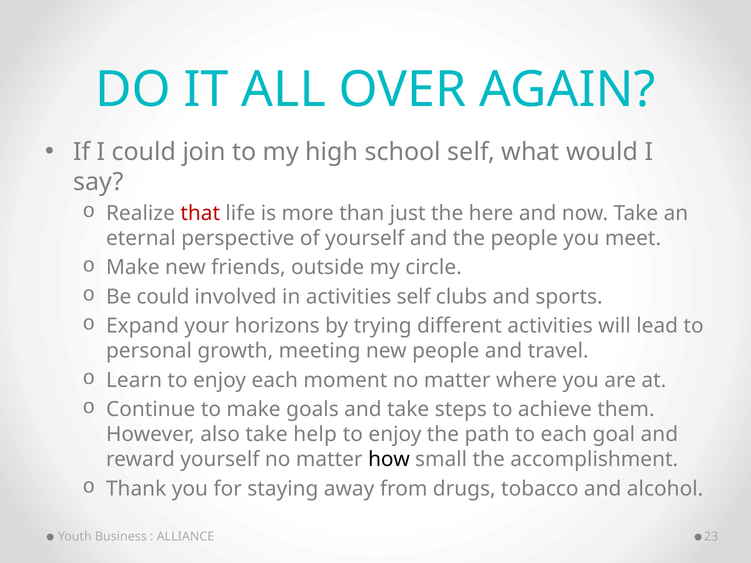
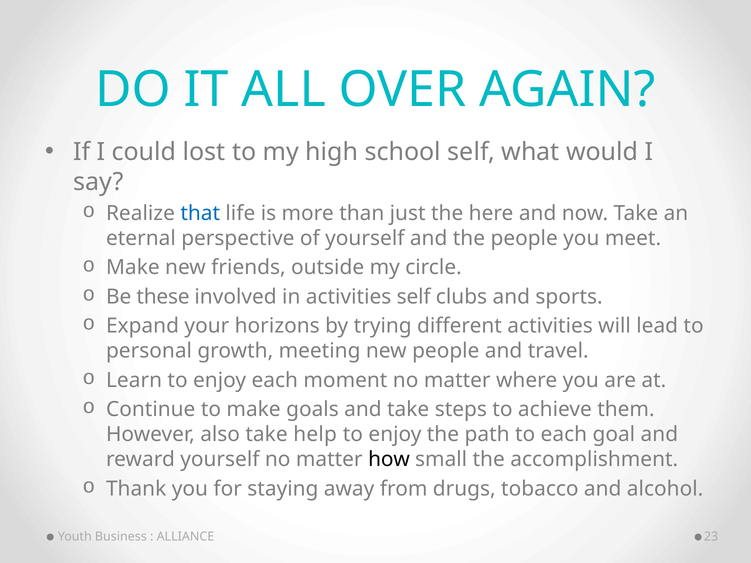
join: join -> lost
that colour: red -> blue
Be could: could -> these
